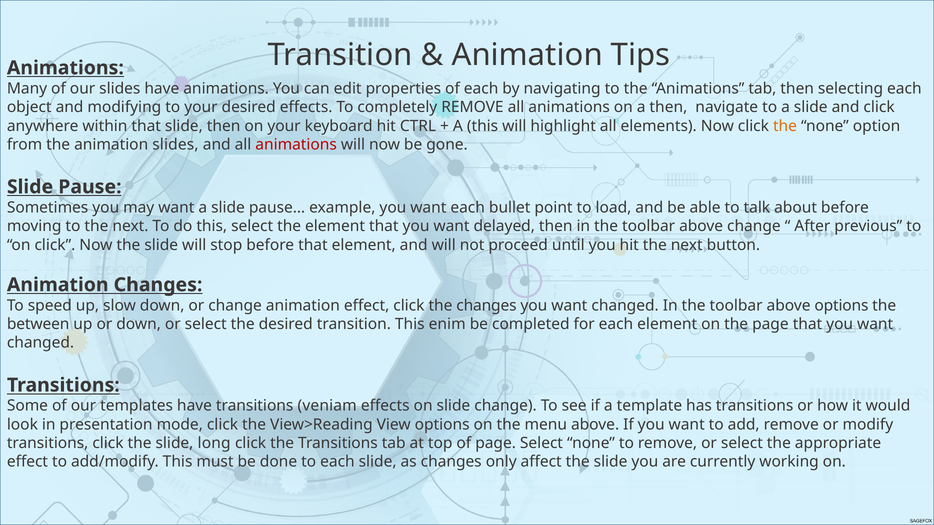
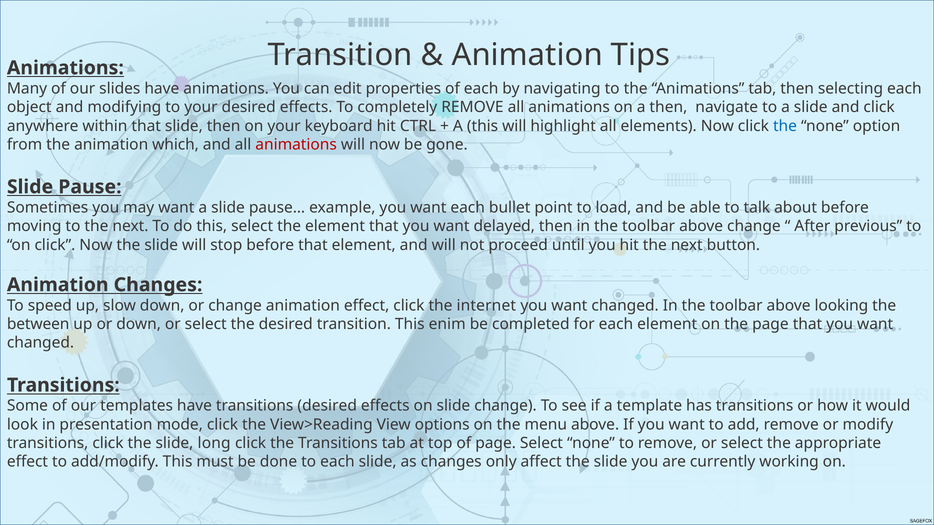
the at (785, 126) colour: orange -> blue
animation slides: slides -> which
the changes: changes -> internet
above options: options -> looking
transitions veniam: veniam -> desired
